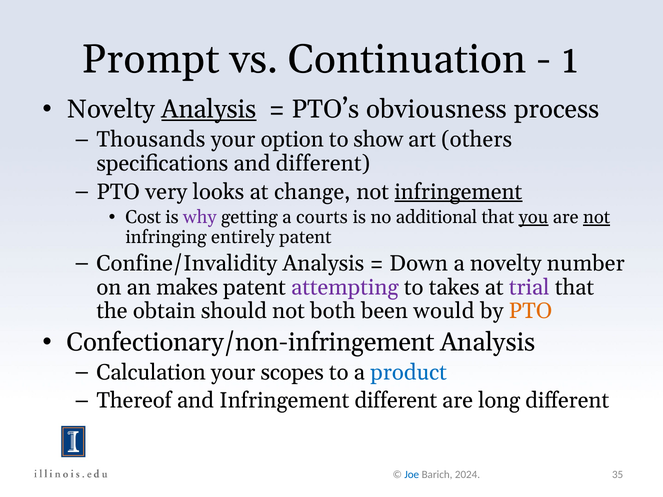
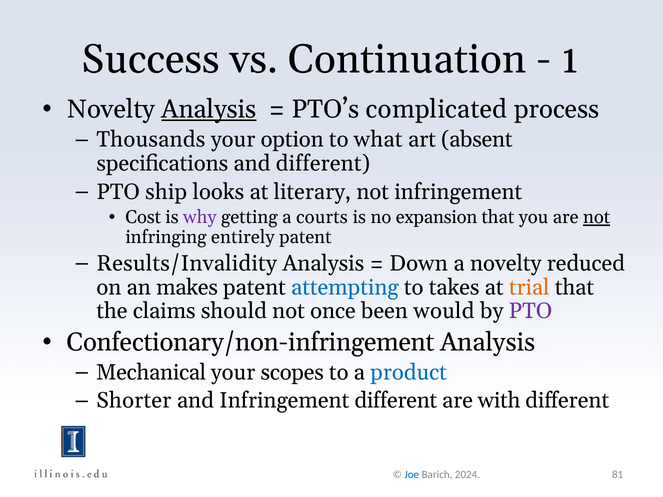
Prompt: Prompt -> Success
obviousness: obviousness -> complicated
show: show -> what
others: others -> absent
very: very -> ship
change: change -> literary
infringement at (458, 192) underline: present -> none
additional: additional -> expansion
you underline: present -> none
Confine/Invalidity: Confine/Invalidity -> Results/Invalidity
number: number -> reduced
attempting colour: purple -> blue
trial colour: purple -> orange
obtain: obtain -> claims
both: both -> once
PTO at (530, 311) colour: orange -> purple
Calculation: Calculation -> Mechanical
Thereof: Thereof -> Shorter
long: long -> with
35: 35 -> 81
